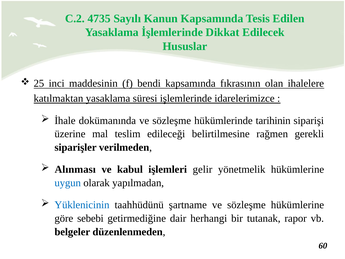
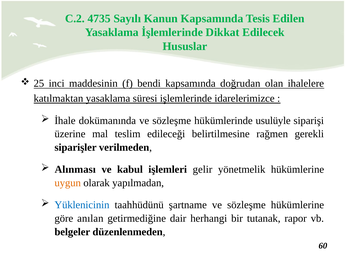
fıkrasının: fıkrasının -> doğrudan
tarihinin: tarihinin -> usulüyle
uygun colour: blue -> orange
sebebi: sebebi -> anılan
